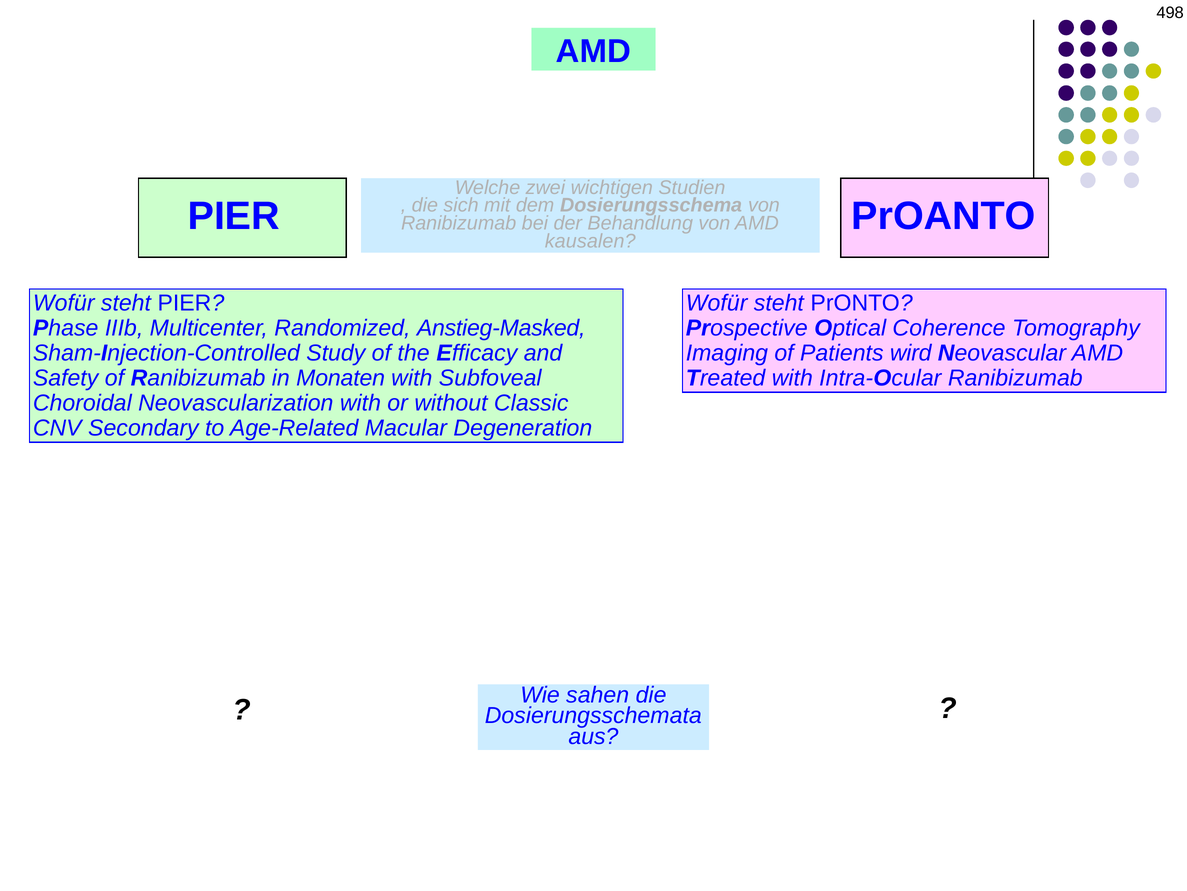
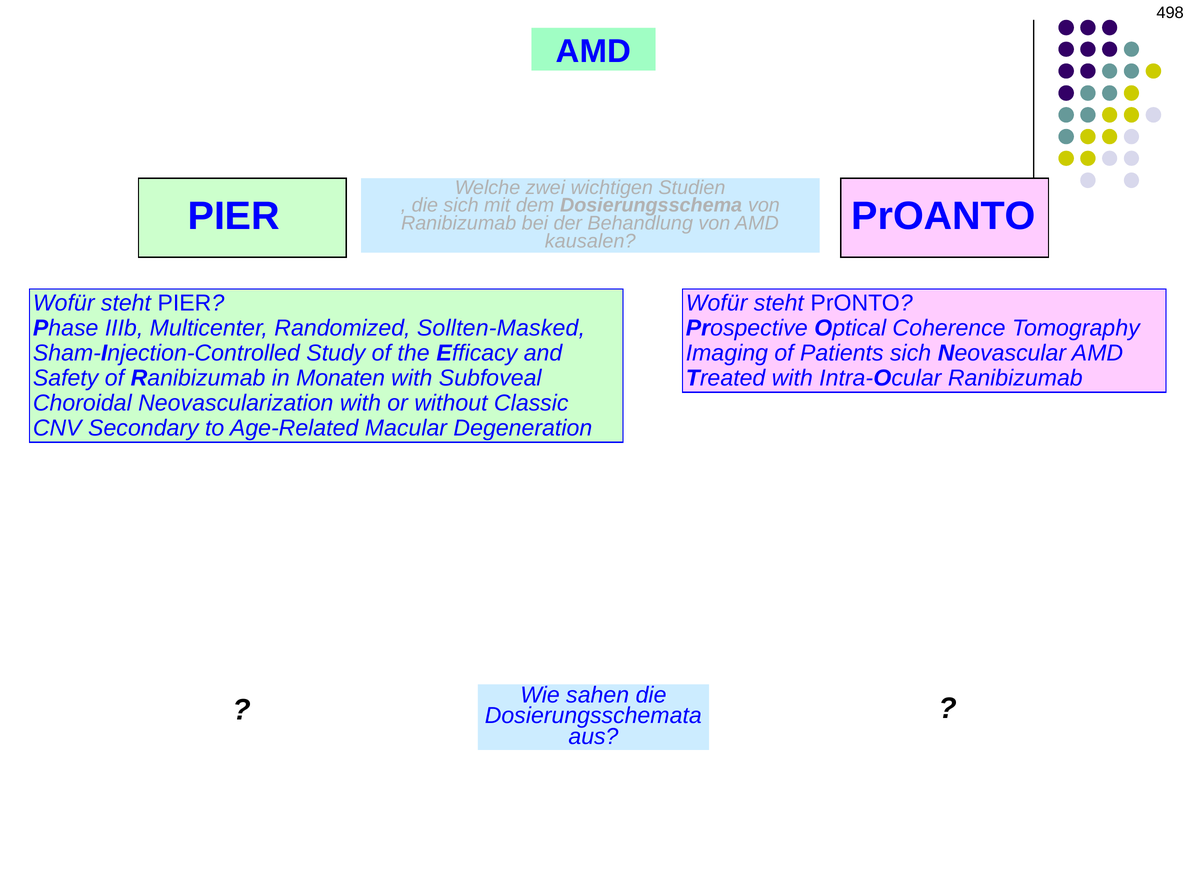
Anstieg-Masked: Anstieg-Masked -> Sollten-Masked
Patients wird: wird -> sich
